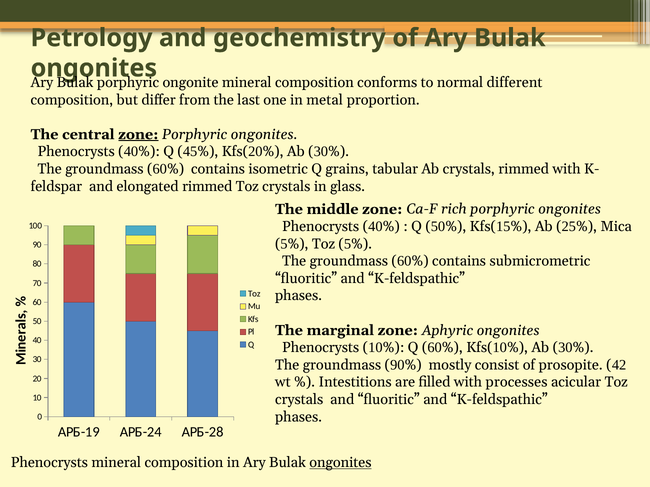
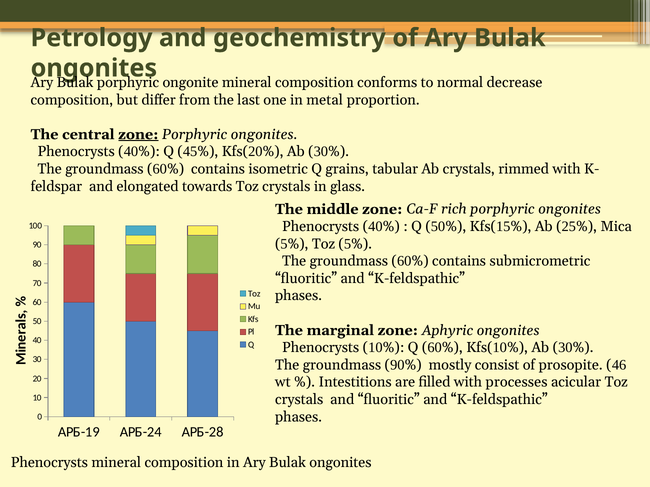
different: different -> decrease
elongated rimmed: rimmed -> towards
42: 42 -> 46
ongonites at (340, 463) underline: present -> none
